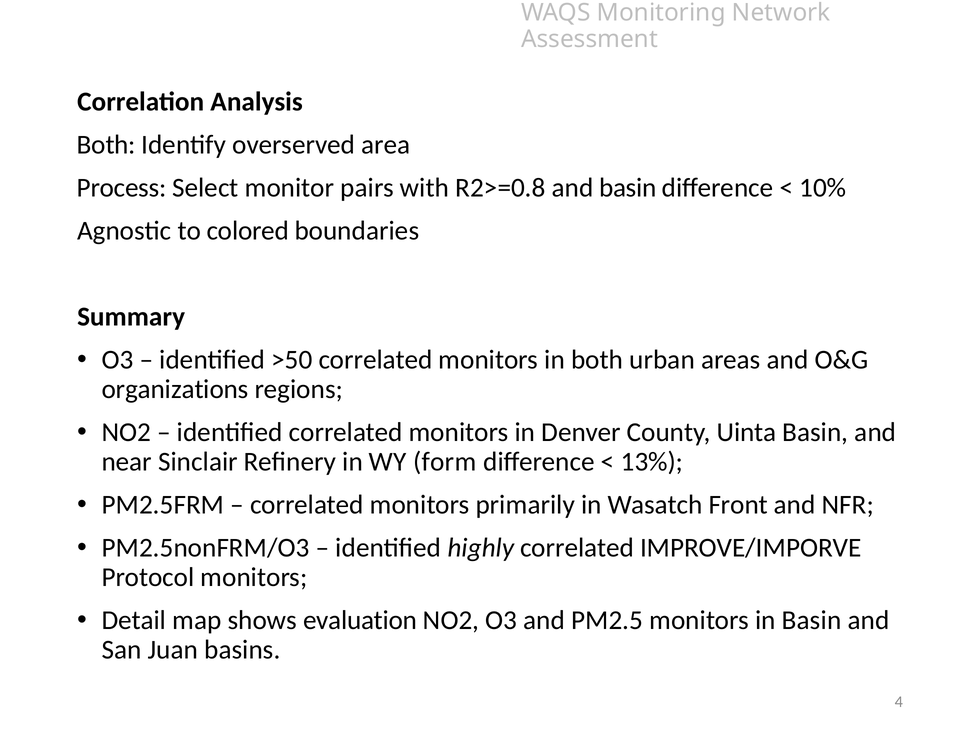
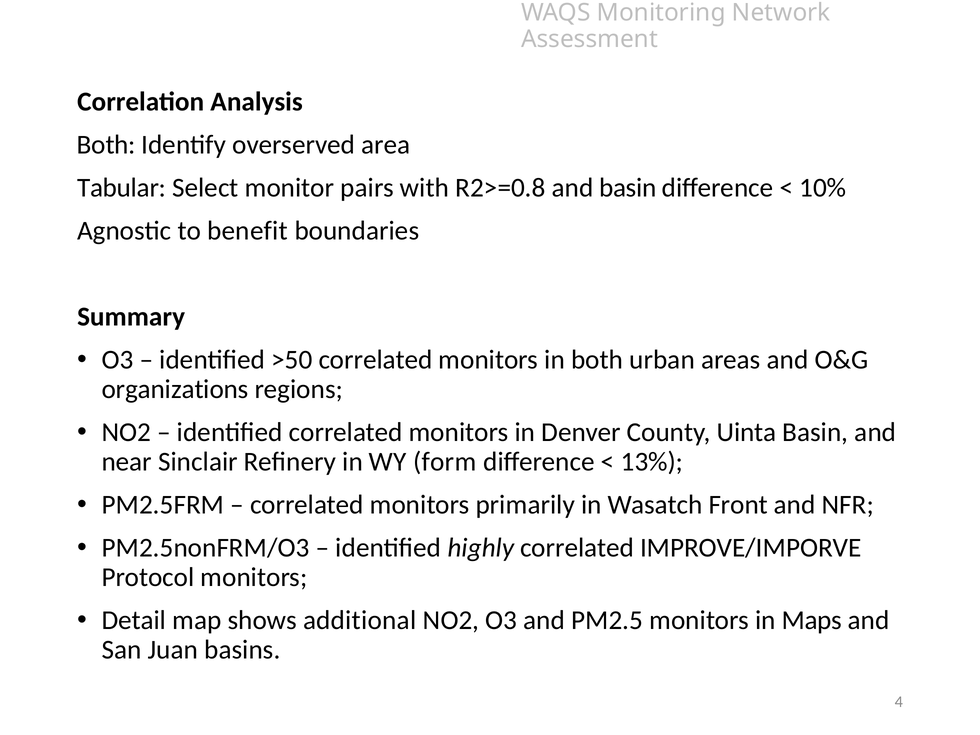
Process: Process -> Tabular
colored: colored -> benefit
evaluation: evaluation -> additional
in Basin: Basin -> Maps
